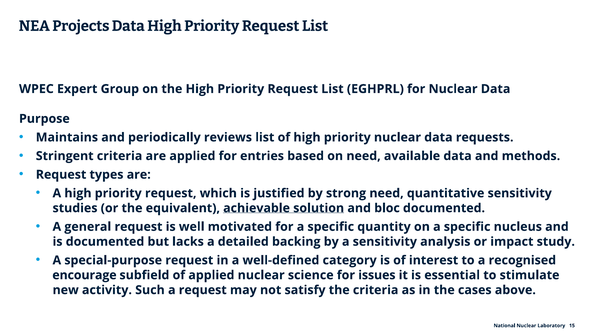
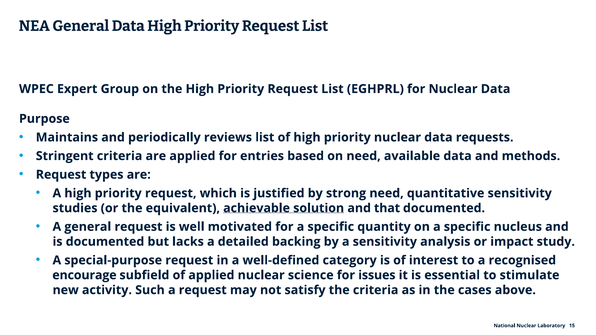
NEA Projects: Projects -> General
bloc: bloc -> that
